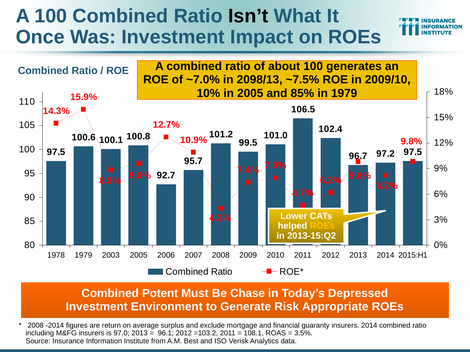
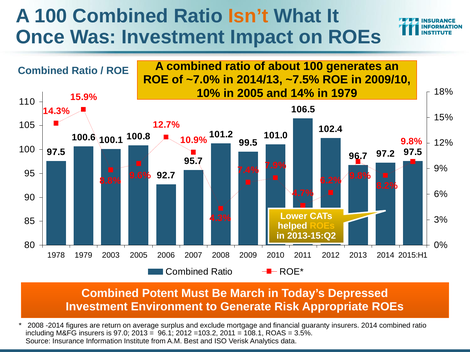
Isn’t colour: black -> orange
2098/13: 2098/13 -> 2014/13
85%: 85% -> 14%
Chase: Chase -> March
